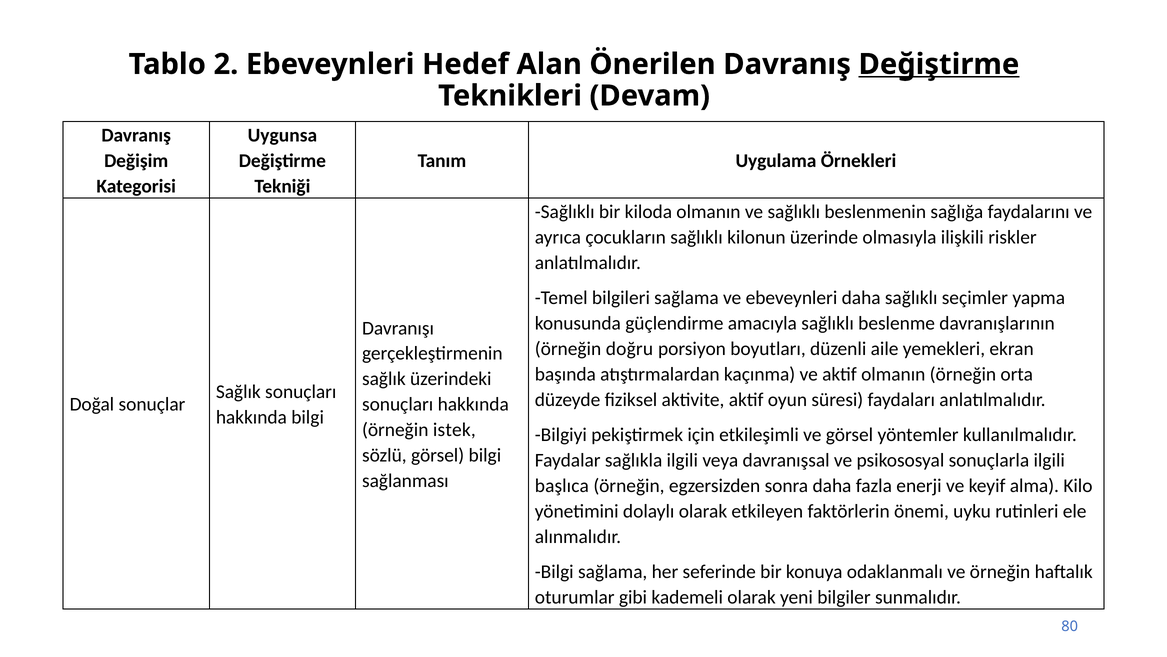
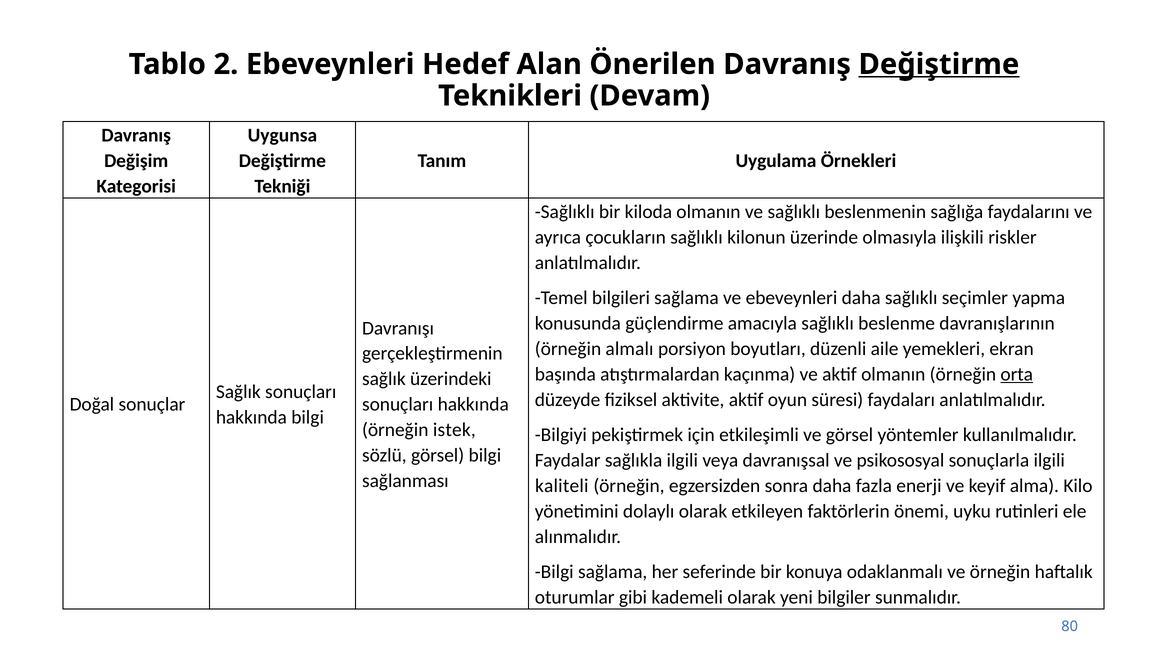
doğru: doğru -> almalı
orta underline: none -> present
başlıca: başlıca -> kaliteli
